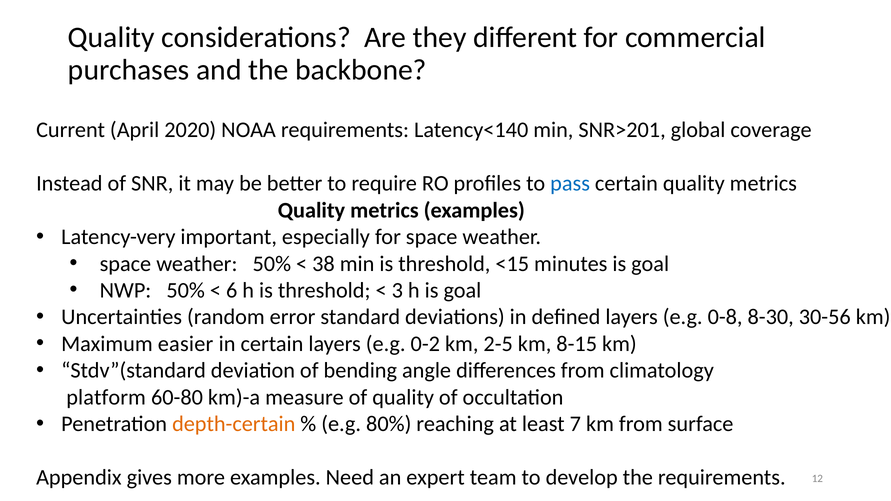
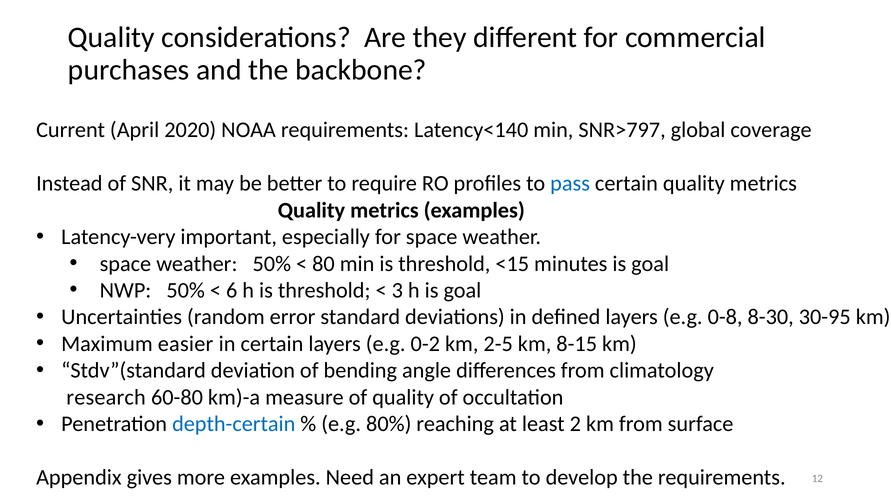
SNR>201: SNR>201 -> SNR>797
38: 38 -> 80
30-56: 30-56 -> 30-95
platform: platform -> research
depth-certain colour: orange -> blue
7: 7 -> 2
